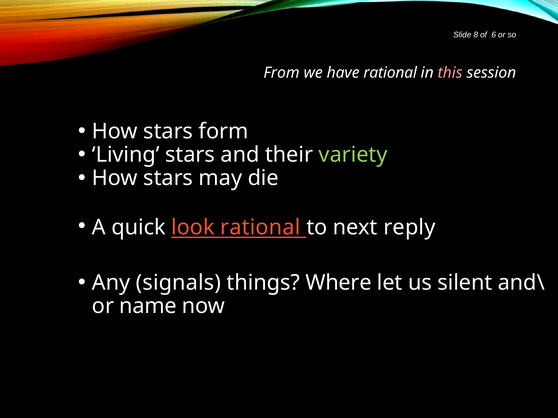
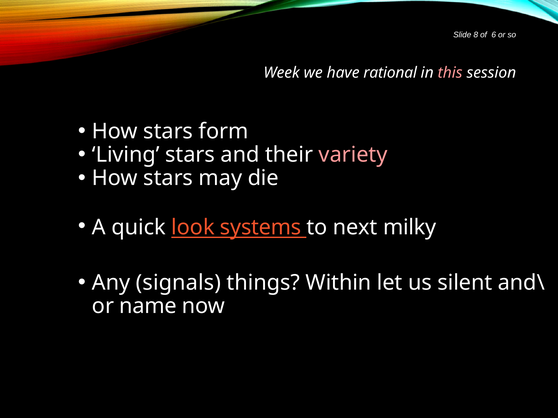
From: From -> Week
variety colour: light green -> pink
look rational: rational -> systems
reply: reply -> milky
Where: Where -> Within
